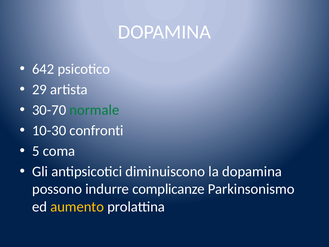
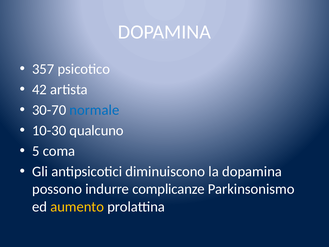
642: 642 -> 357
29: 29 -> 42
normale colour: green -> blue
confronti: confronti -> qualcuno
